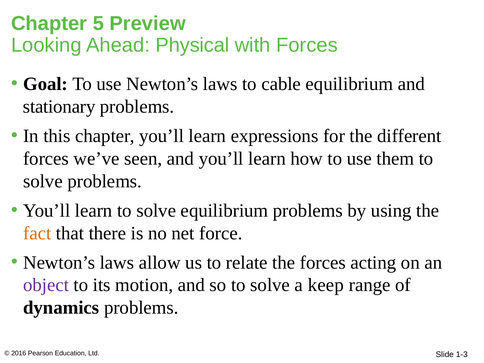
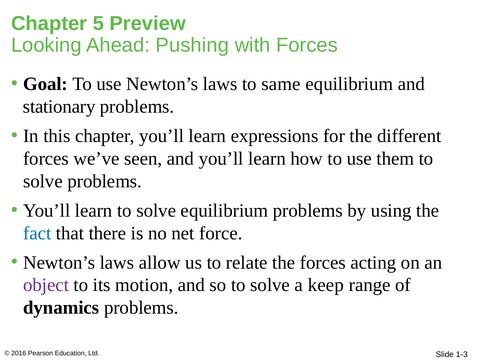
Physical: Physical -> Pushing
cable: cable -> same
fact colour: orange -> blue
